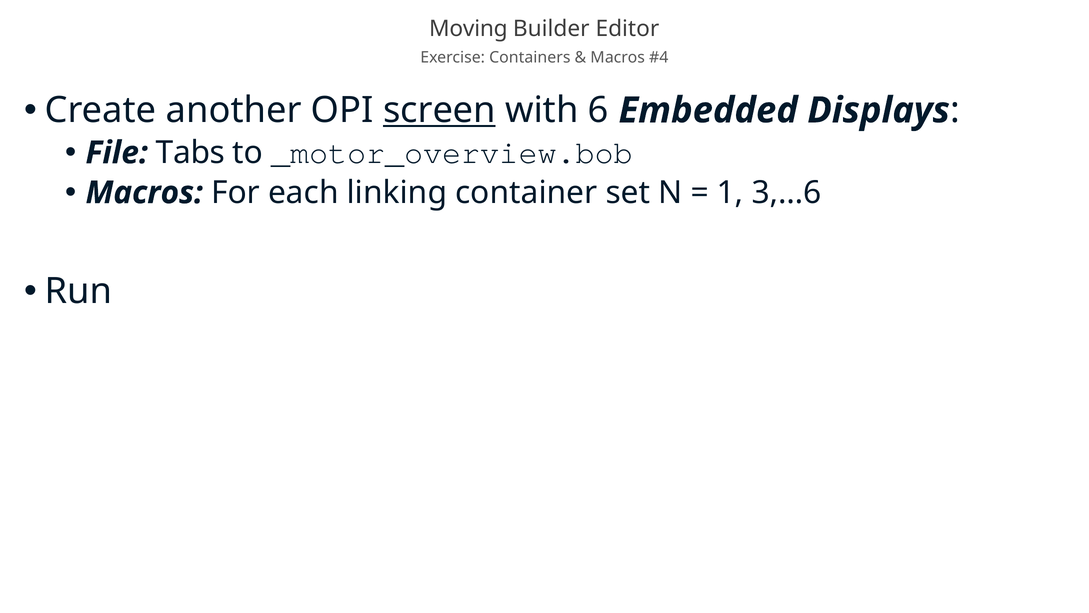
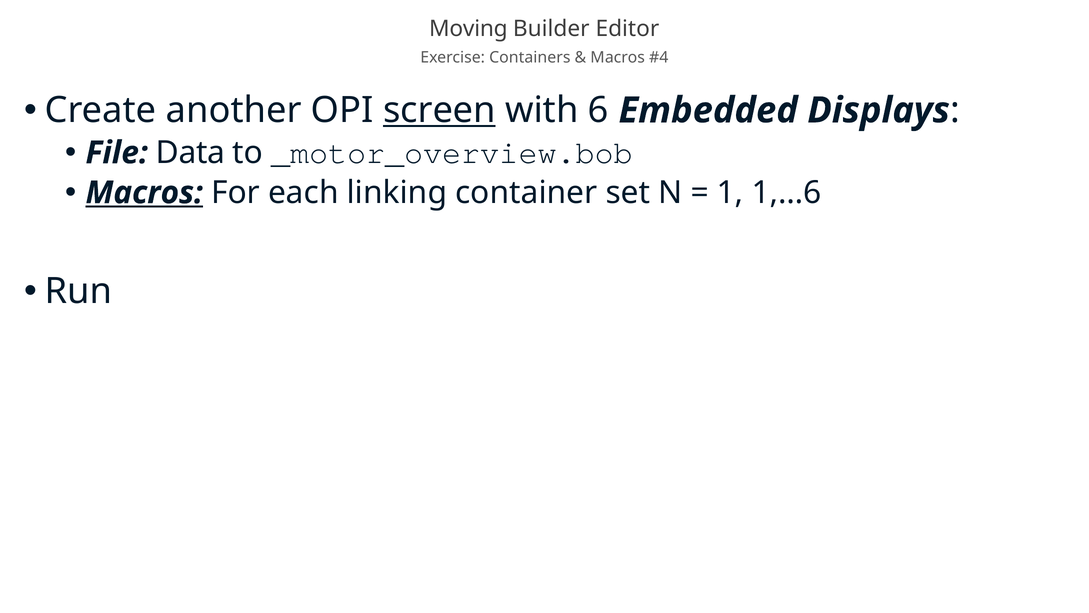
Tabs: Tabs -> Data
Macros at (144, 193) underline: none -> present
3,…6: 3,…6 -> 1,…6
